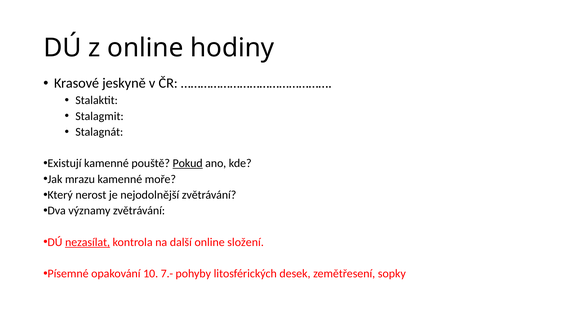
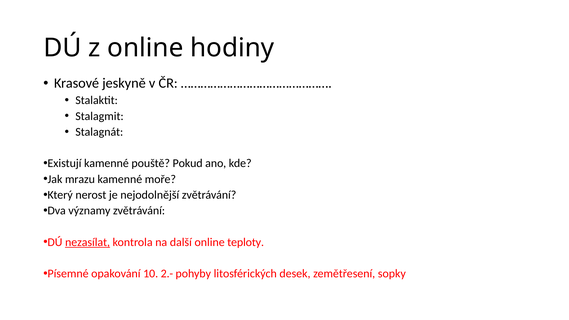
Pokud underline: present -> none
složení: složení -> teploty
7.-: 7.- -> 2.-
